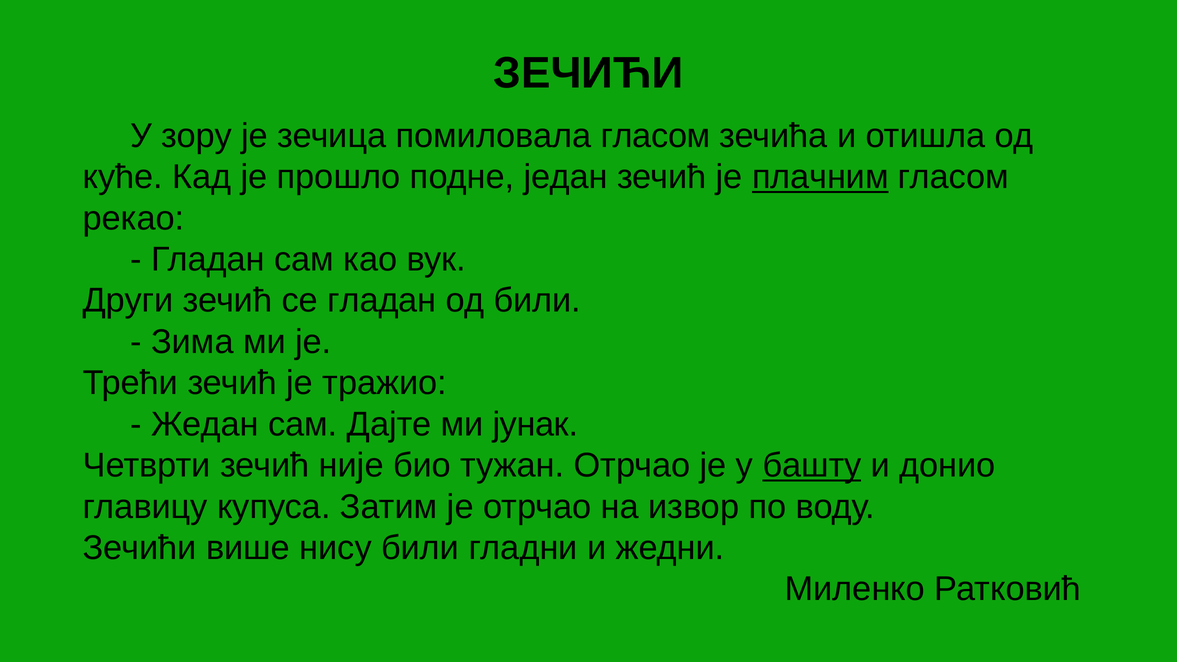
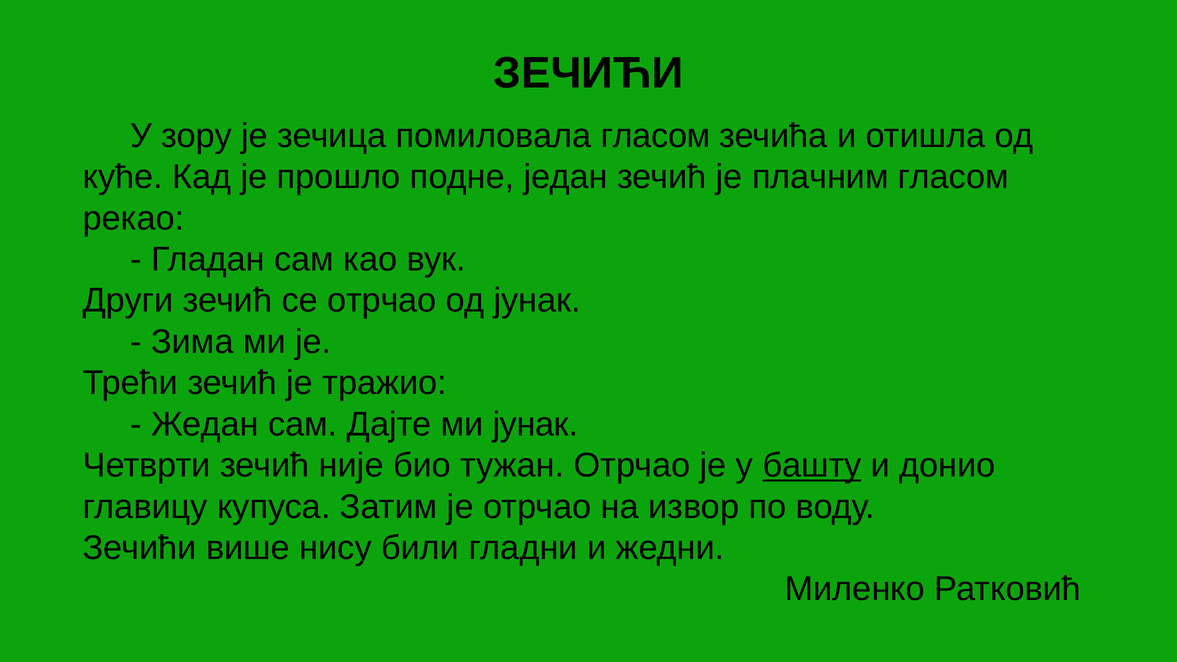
плачним underline: present -> none
се гладан: гладан -> отрчао
од били: били -> јунак
